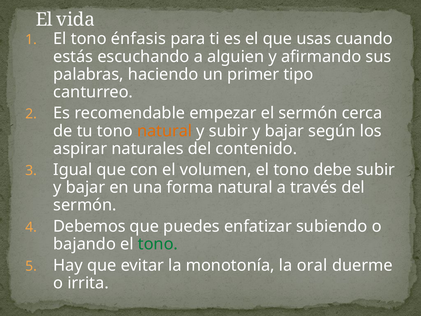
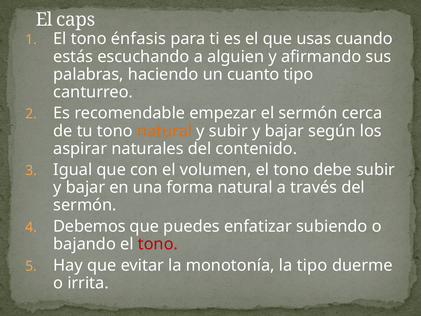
vida: vida -> caps
primer: primer -> cuanto
tono at (158, 244) colour: green -> red
la oral: oral -> tipo
